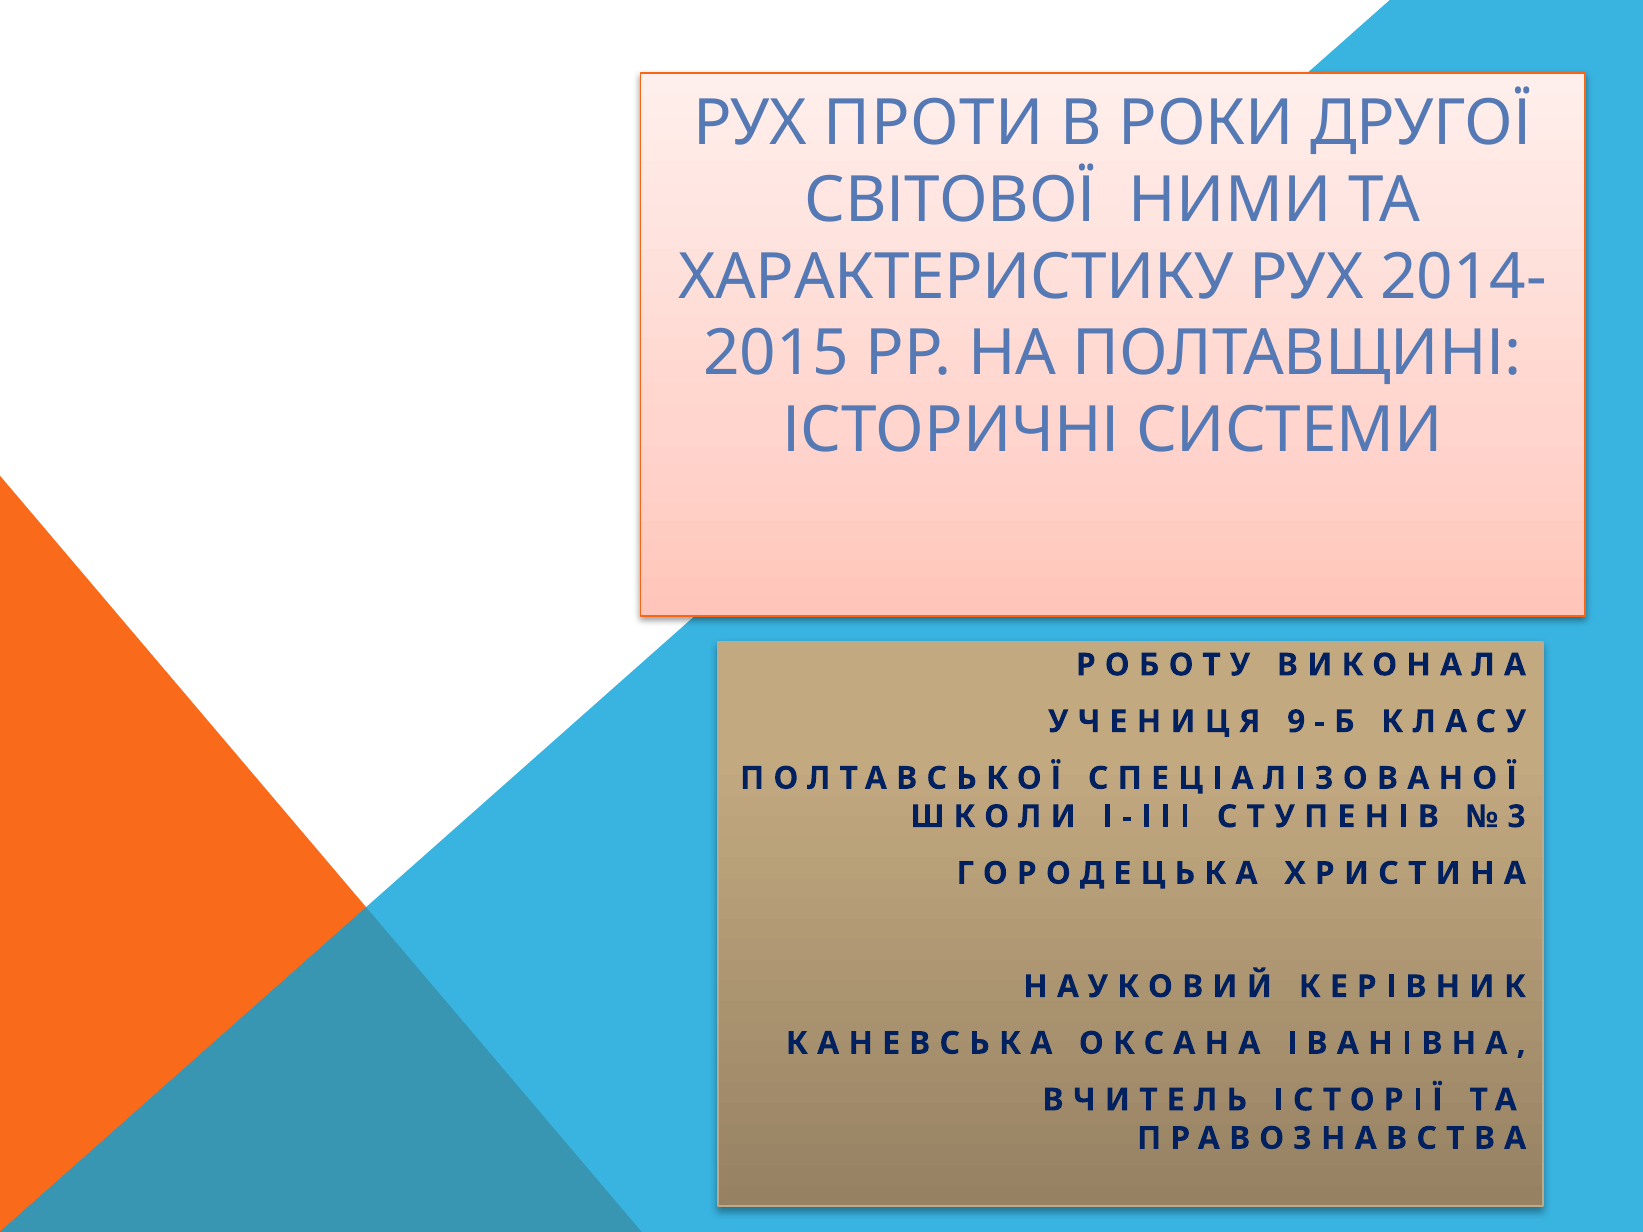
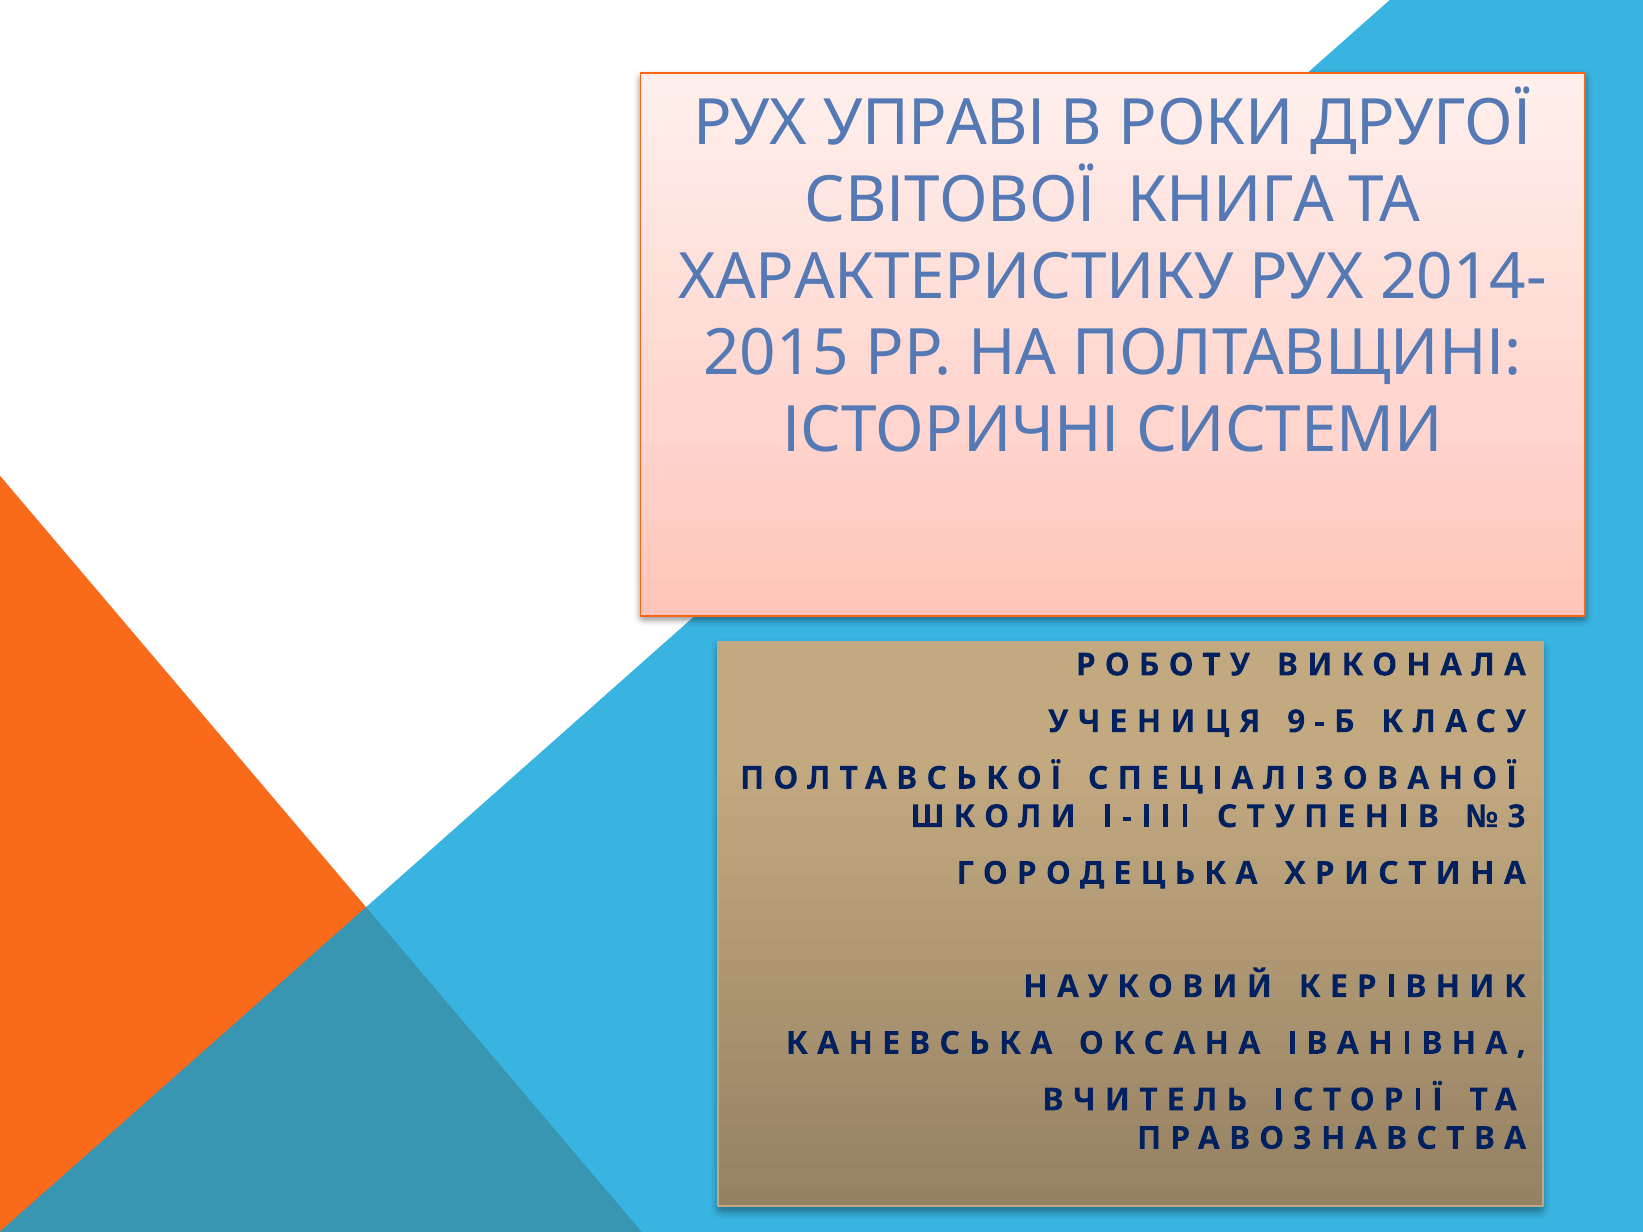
ПРОТИ: ПРОТИ -> УПРАВІ
НИМИ: НИМИ -> КНИГА
